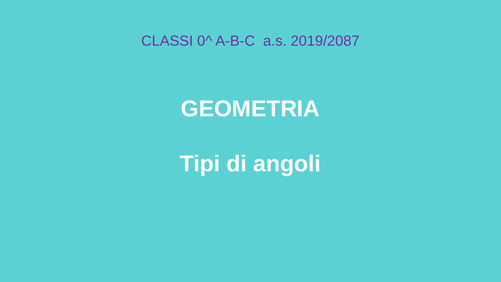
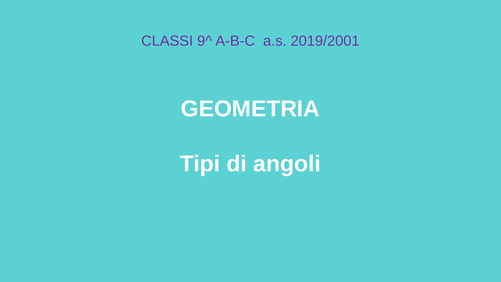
0^: 0^ -> 9^
2019/2087: 2019/2087 -> 2019/2001
